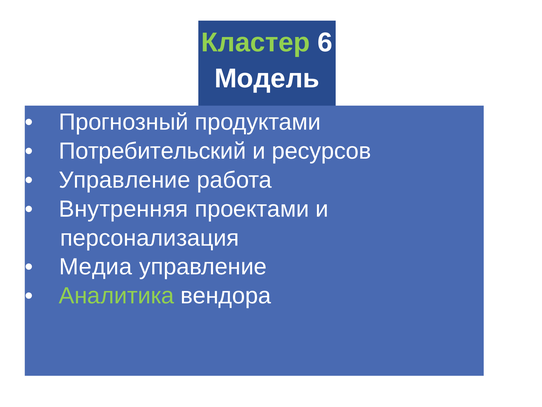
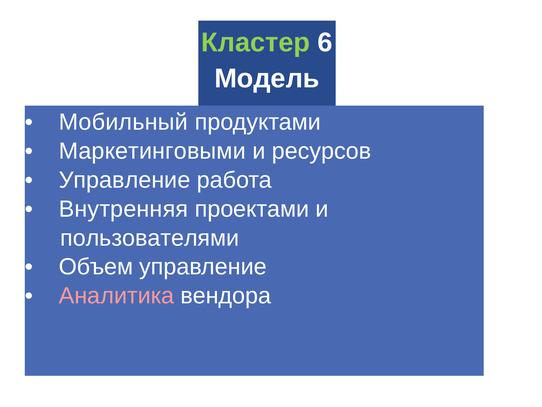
Прогнозный: Прогнозный -> Мобильный
Потребительский: Потребительский -> Маркетинговыми
персонализация: персонализация -> пользователями
Медиа: Медиа -> Объем
Аналитика colour: light green -> pink
